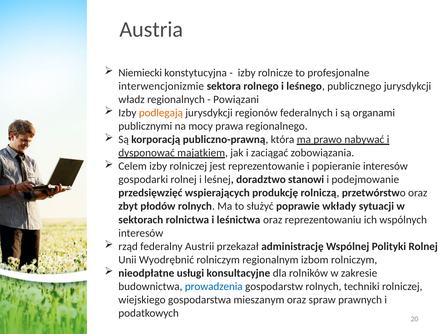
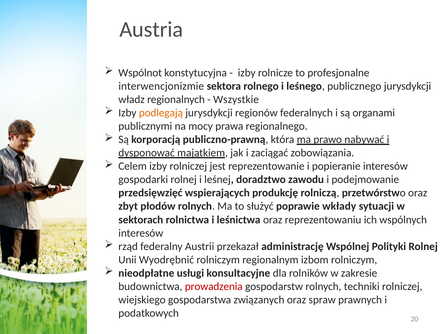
Niemiecki: Niemiecki -> Wspólnot
Powiązani: Powiązani -> Wszystkie
stanowi: stanowi -> zawodu
prowadzenia colour: blue -> red
mieszanym: mieszanym -> związanych
